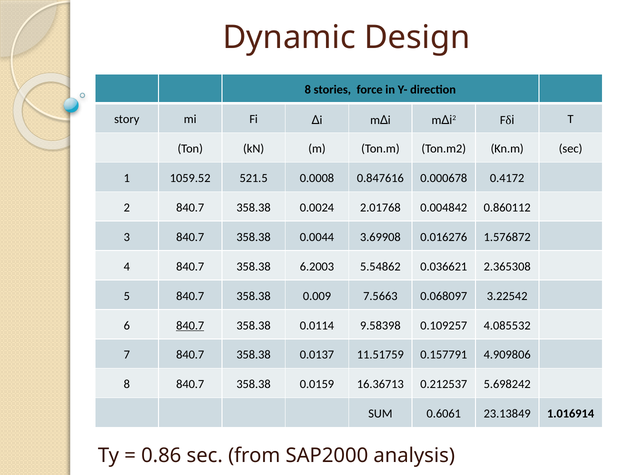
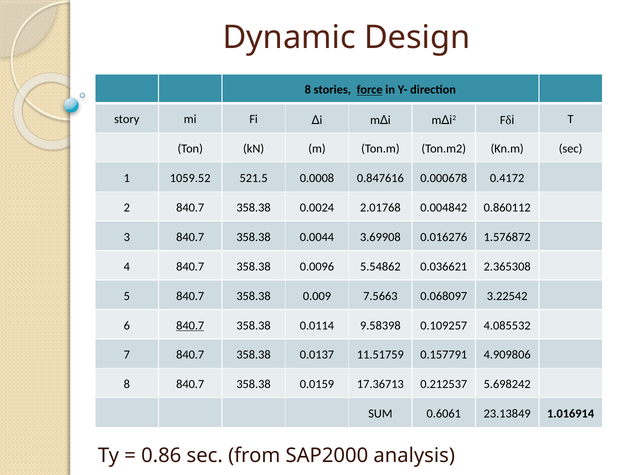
force underline: none -> present
6.2003: 6.2003 -> 0.0096
16.36713: 16.36713 -> 17.36713
